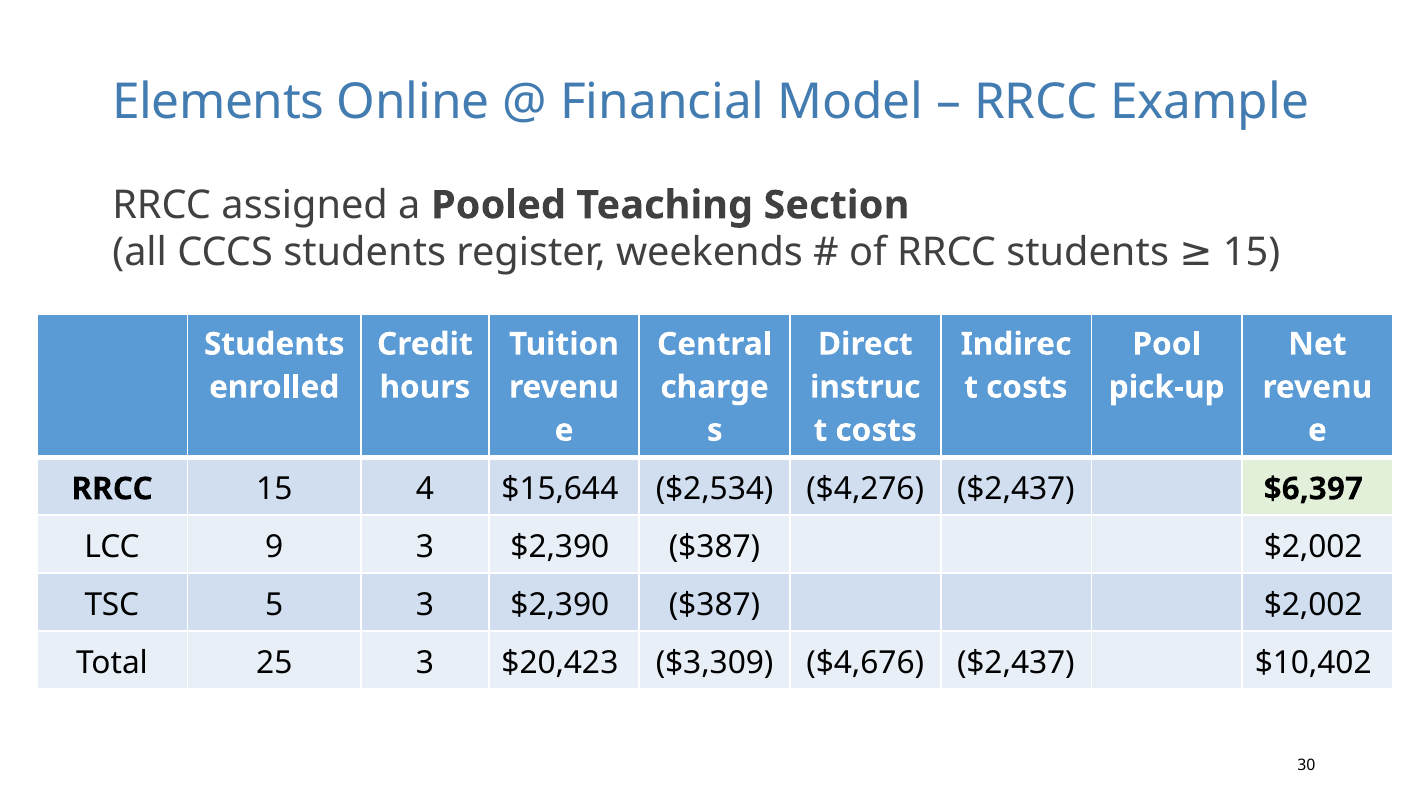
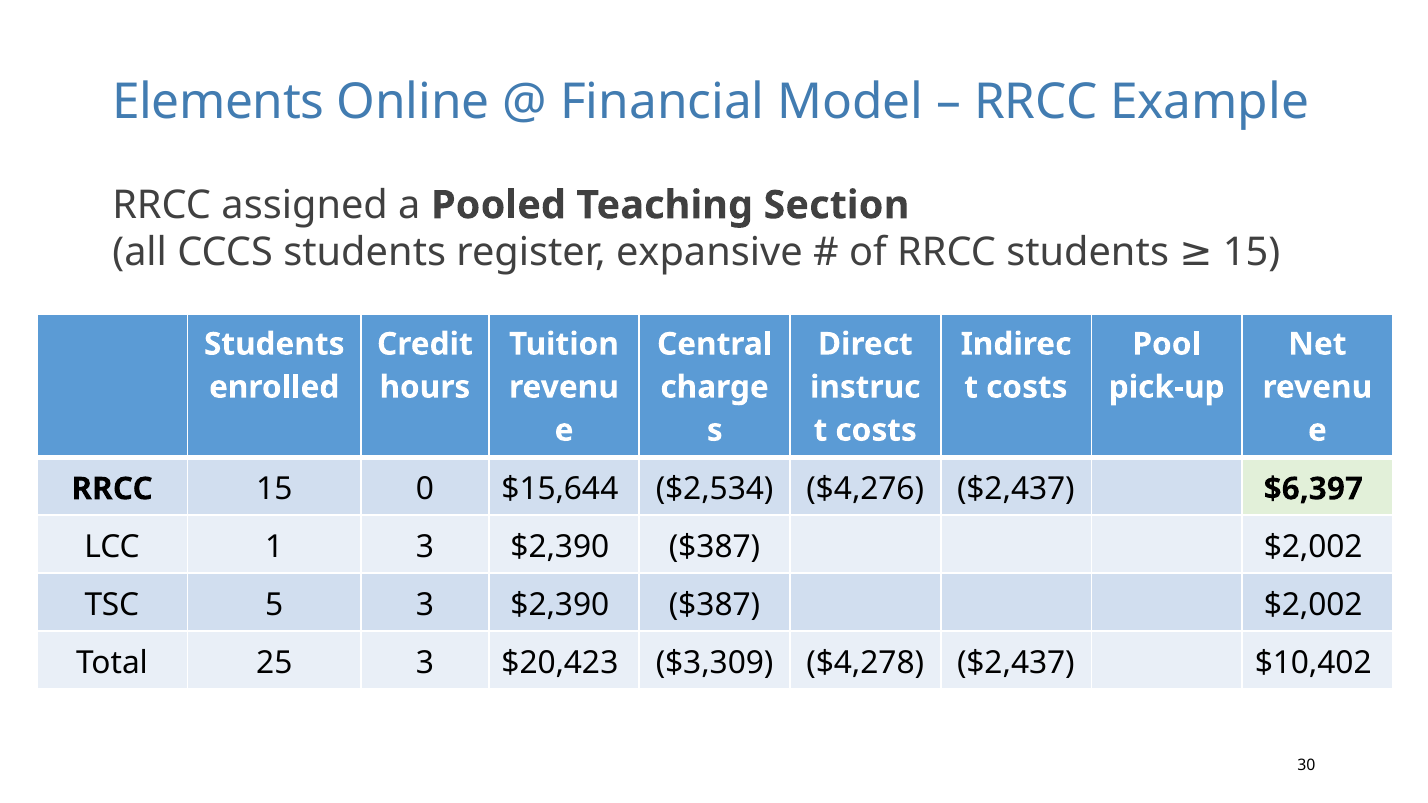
weekends: weekends -> expansive
4: 4 -> 0
9: 9 -> 1
$4,676: $4,676 -> $4,278
